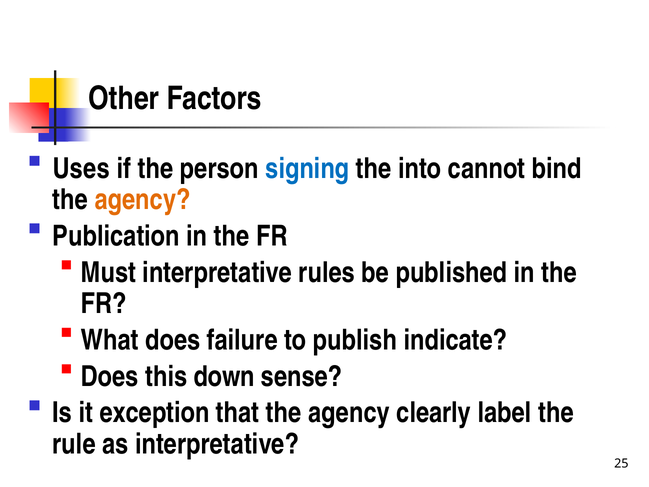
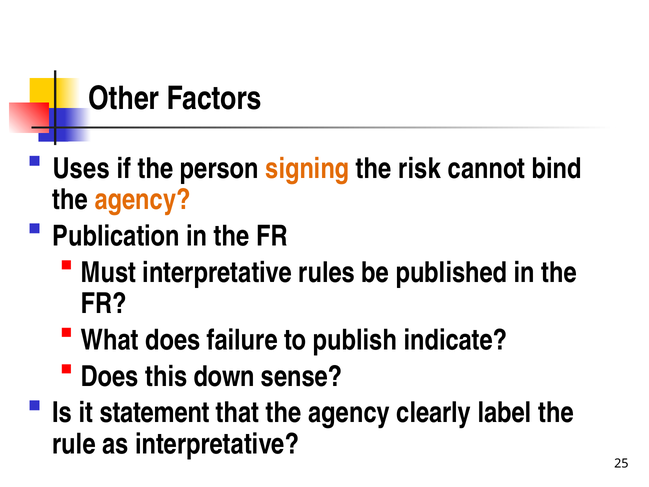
signing colour: blue -> orange
into: into -> risk
exception: exception -> statement
